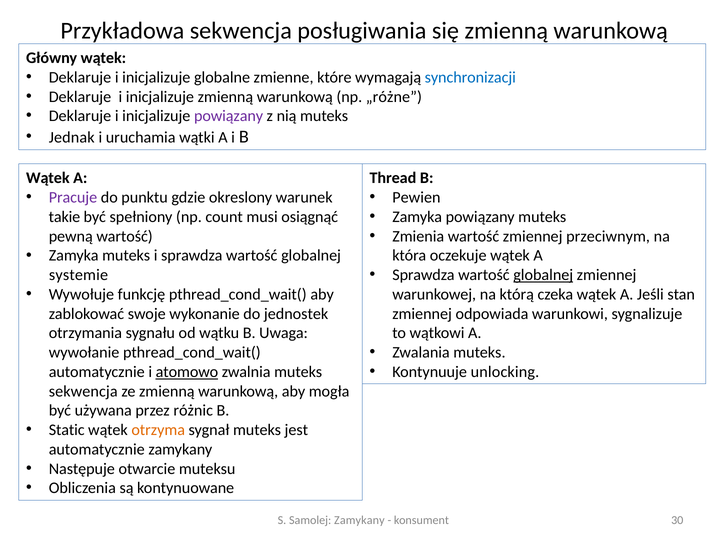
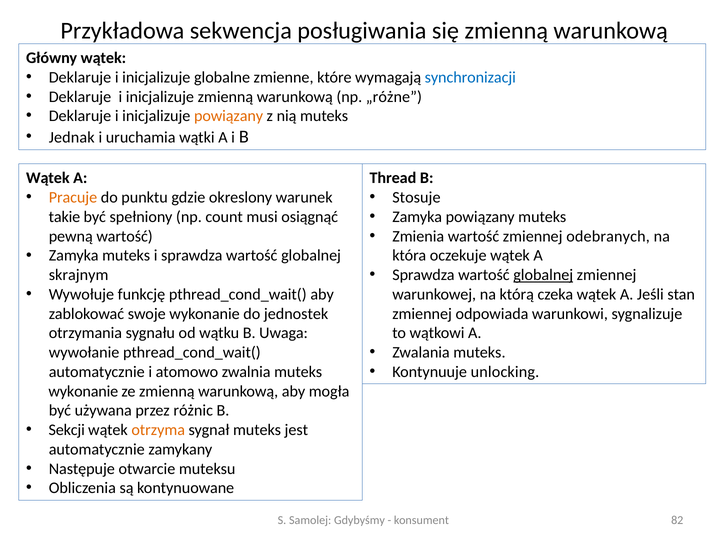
powiązany at (229, 116) colour: purple -> orange
Pracuje colour: purple -> orange
Pewien: Pewien -> Stosuje
przeciwnym: przeciwnym -> odebranych
systemie: systemie -> skrajnym
atomowo underline: present -> none
sekwencja at (83, 391): sekwencja -> wykonanie
Static: Static -> Sekcji
Samolej Zamykany: Zamykany -> Gdybyśmy
30: 30 -> 82
